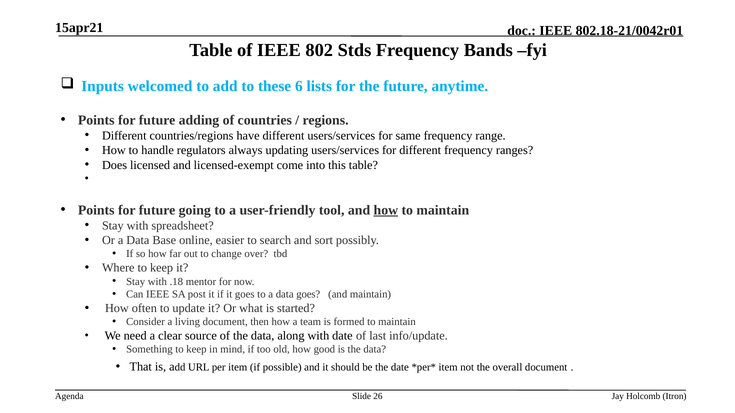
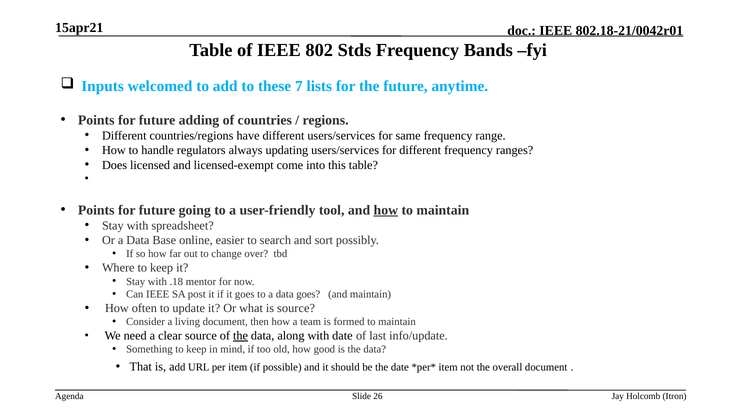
6: 6 -> 7
is started: started -> source
the at (240, 336) underline: none -> present
